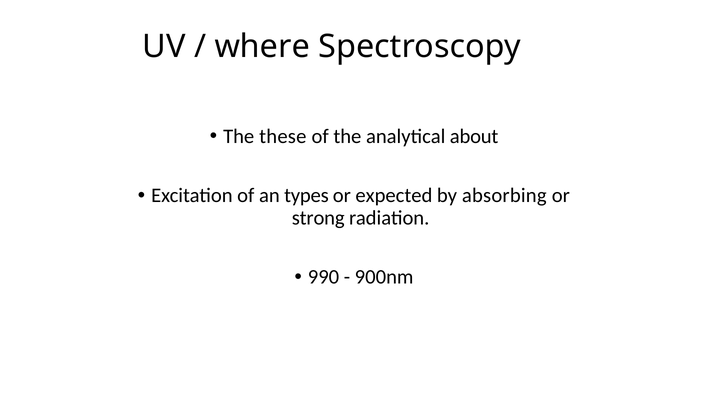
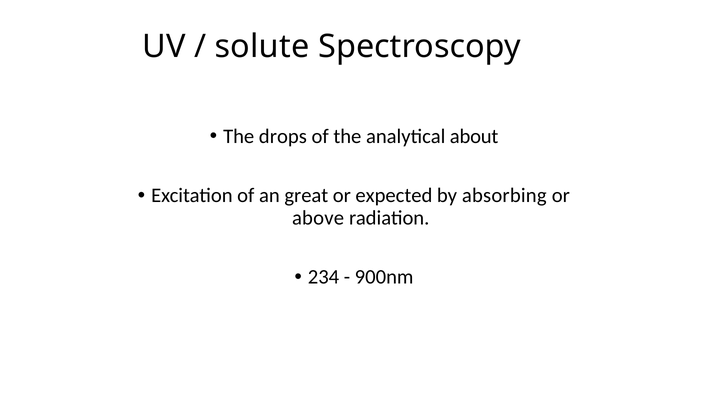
where: where -> solute
these: these -> drops
types: types -> great
strong: strong -> above
990: 990 -> 234
